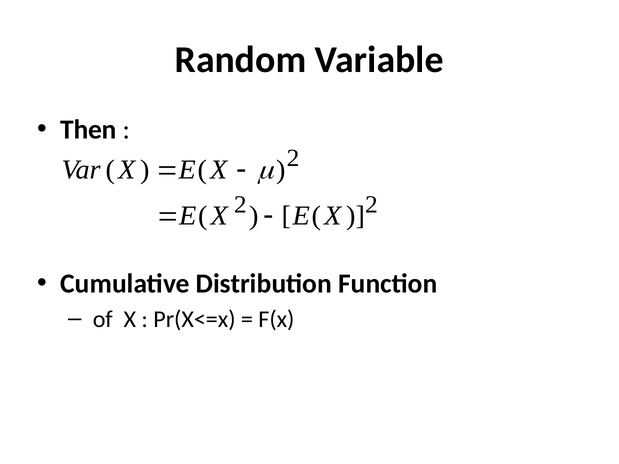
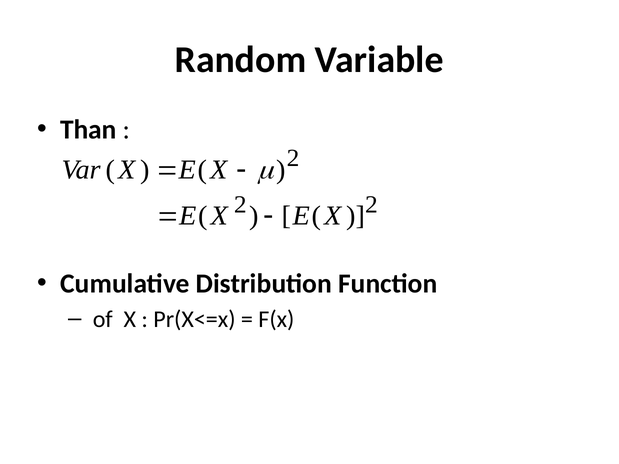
Then: Then -> Than
